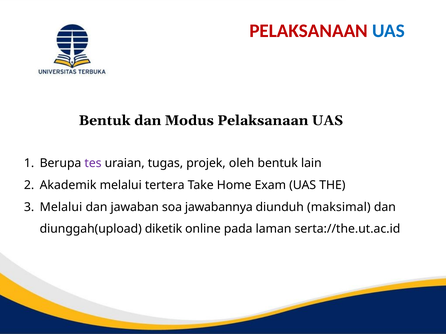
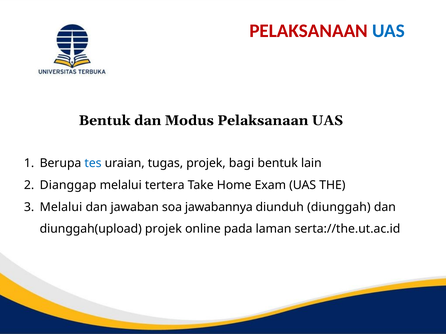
tes colour: purple -> blue
oleh: oleh -> bagi
Akademik: Akademik -> Dianggap
maksimal: maksimal -> diunggah
diunggah(upload diketik: diketik -> projek
